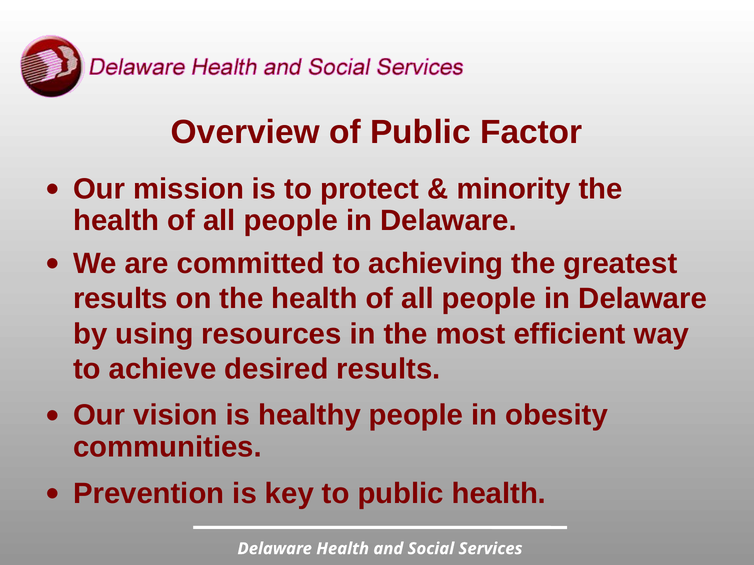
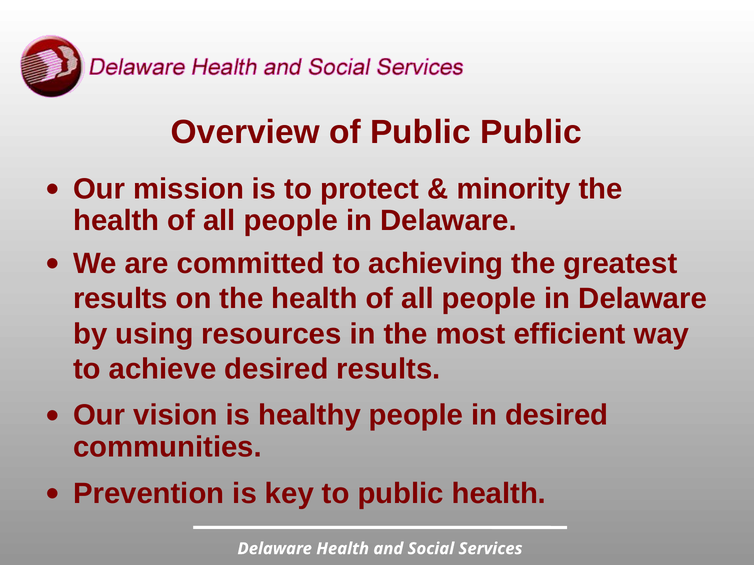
Public Factor: Factor -> Public
in obesity: obesity -> desired
